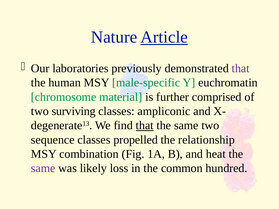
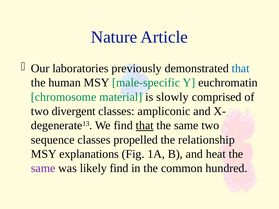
Article underline: present -> none
that at (241, 68) colour: purple -> blue
further: further -> slowly
surviving: surviving -> divergent
combination: combination -> explanations
likely loss: loss -> find
